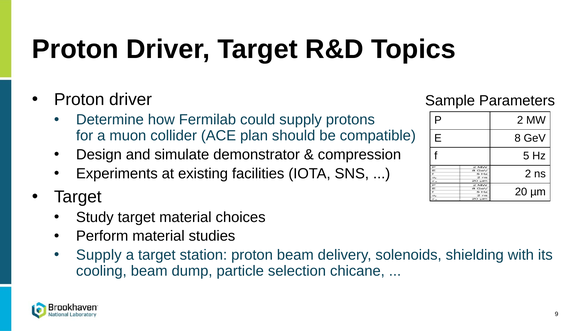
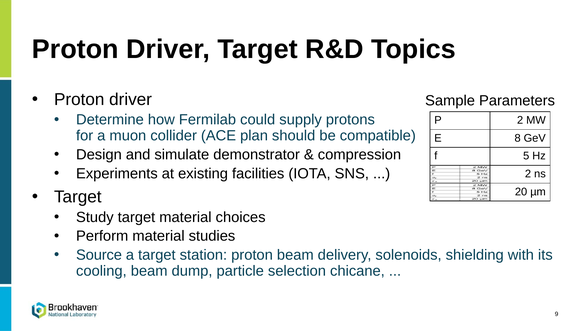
Supply at (99, 255): Supply -> Source
